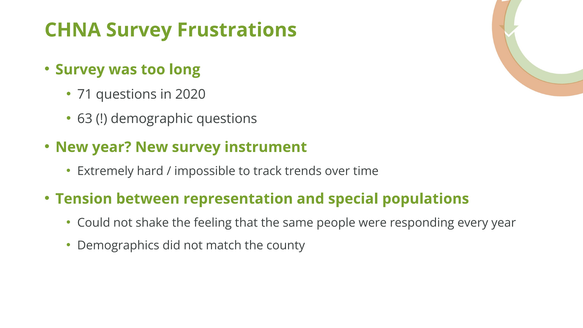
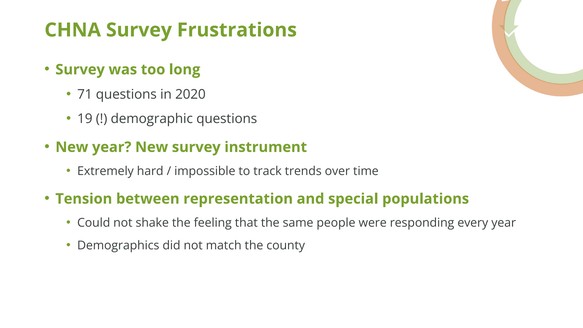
63: 63 -> 19
